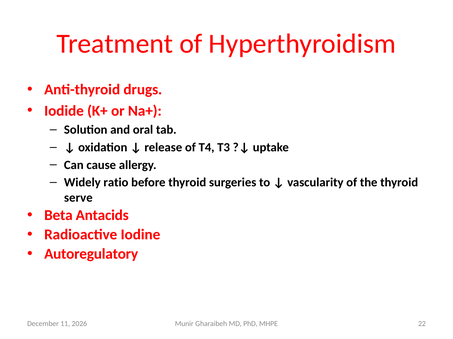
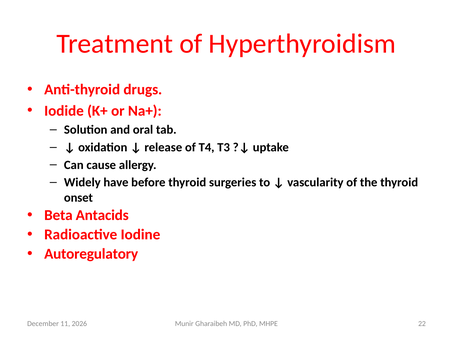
ratio: ratio -> have
serve: serve -> onset
